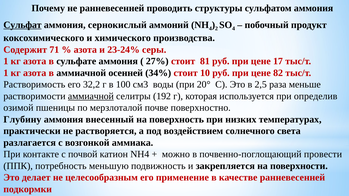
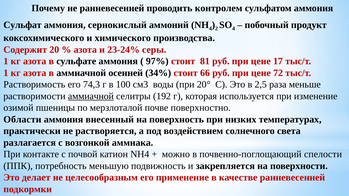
структуры: структуры -> контролем
Сульфат underline: present -> none
71: 71 -> 20
27%: 27% -> 97%
10: 10 -> 66
82: 82 -> 72
32,2: 32,2 -> 74,3
определив: определив -> изменение
Глубину: Глубину -> Области
провести: провести -> спелости
